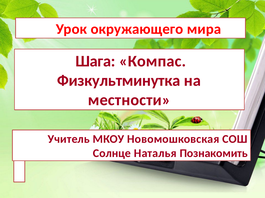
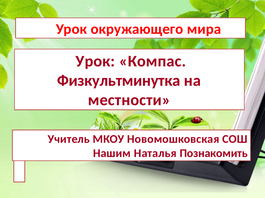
Шага at (95, 61): Шага -> Урок
Солнце: Солнце -> Нашим
